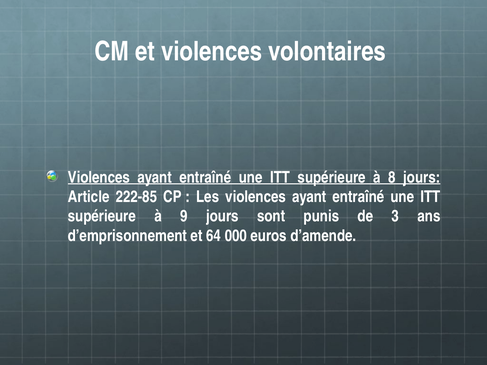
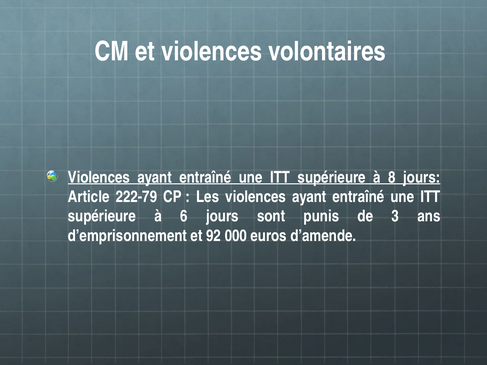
222-85: 222-85 -> 222-79
9: 9 -> 6
64: 64 -> 92
